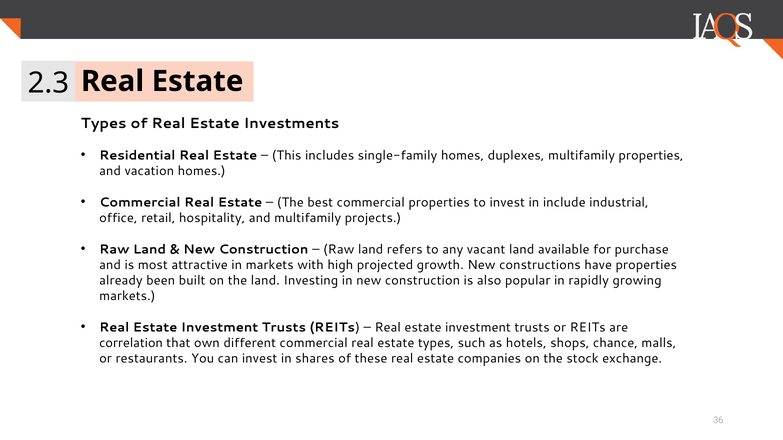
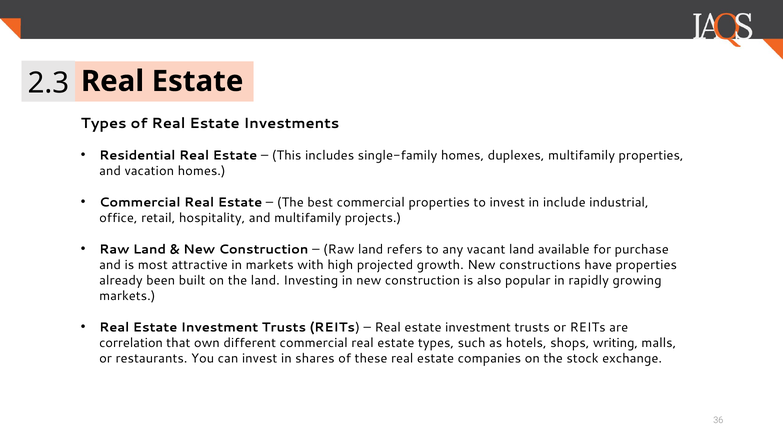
chance: chance -> writing
